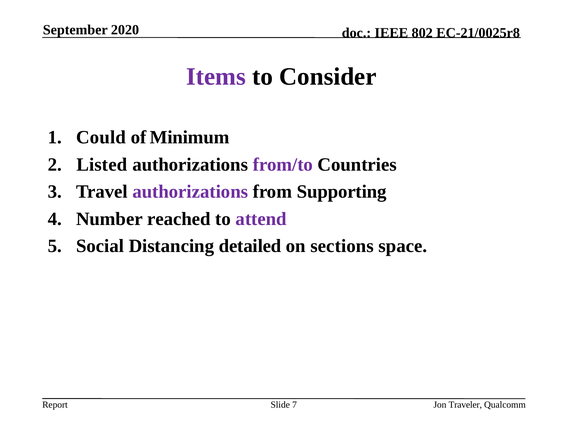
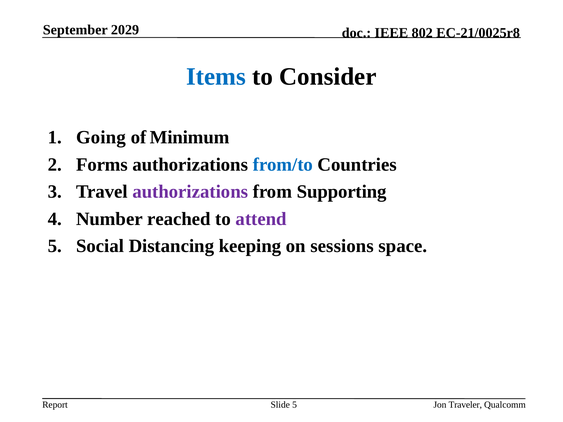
2020: 2020 -> 2029
Items colour: purple -> blue
Could: Could -> Going
Listed: Listed -> Forms
from/to colour: purple -> blue
detailed: detailed -> keeping
sections: sections -> sessions
Slide 7: 7 -> 5
